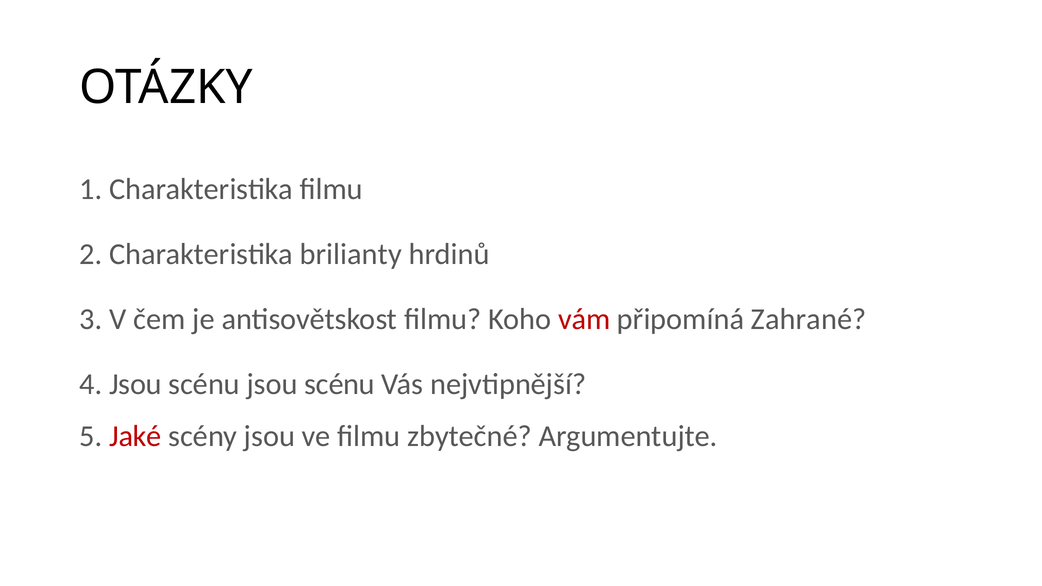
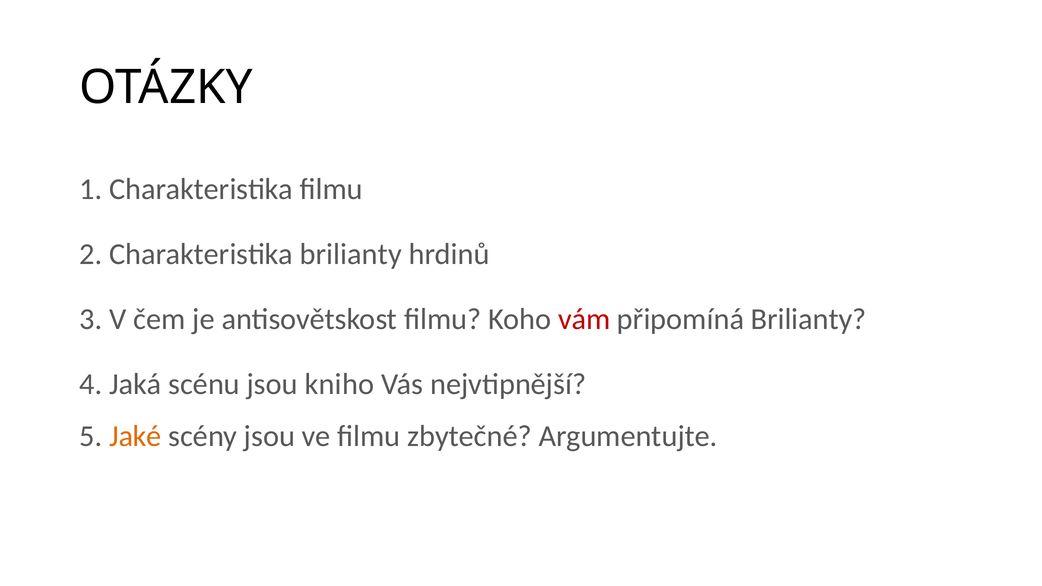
připomíná Zahrané: Zahrané -> Brilianty
4 Jsou: Jsou -> Jaká
scénu jsou scénu: scénu -> kniho
Jaké colour: red -> orange
